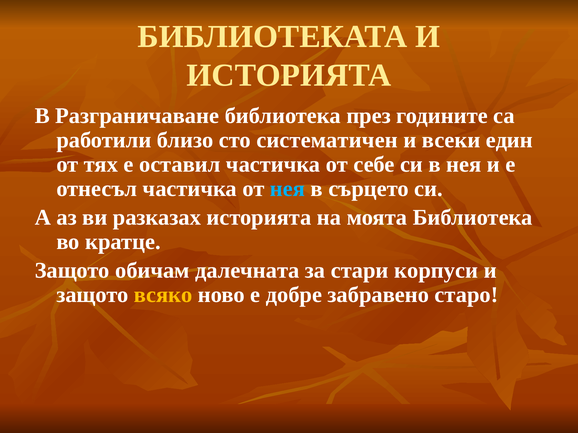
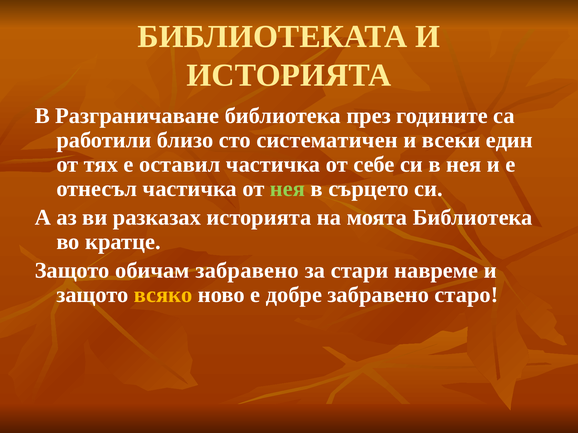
нея at (288, 189) colour: light blue -> light green
обичам далечната: далечната -> забравено
корпуси: корпуси -> навреме
